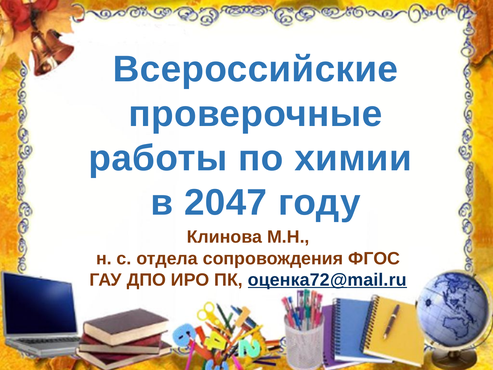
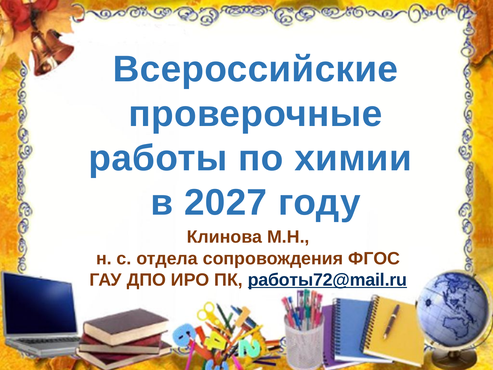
2047: 2047 -> 2027
оценка72@mail.ru: оценка72@mail.ru -> работы72@mail.ru
